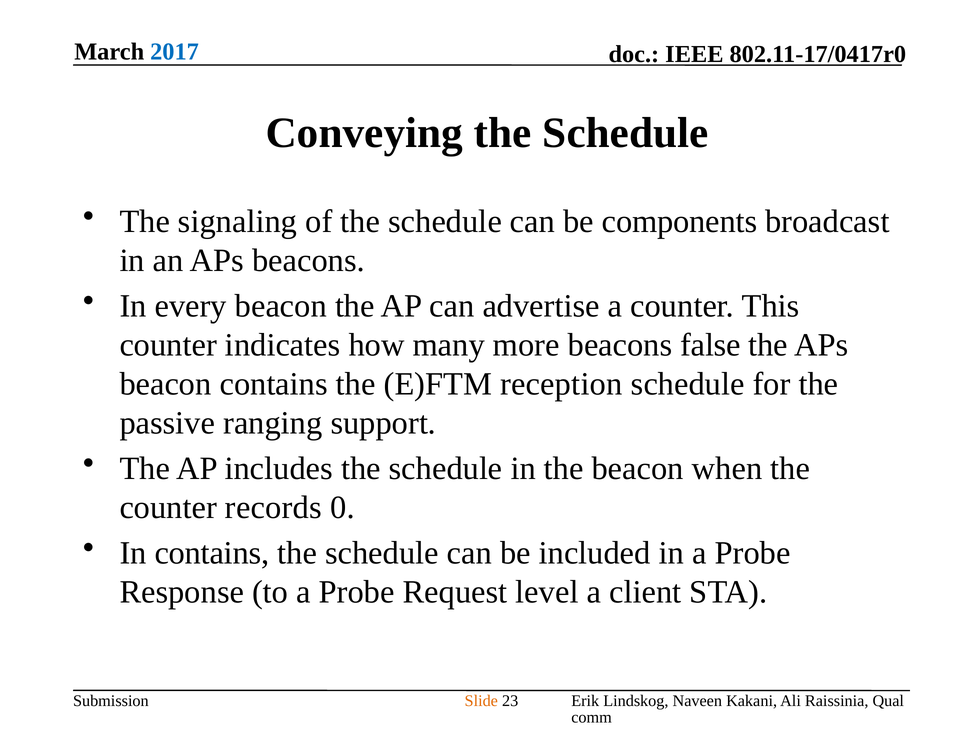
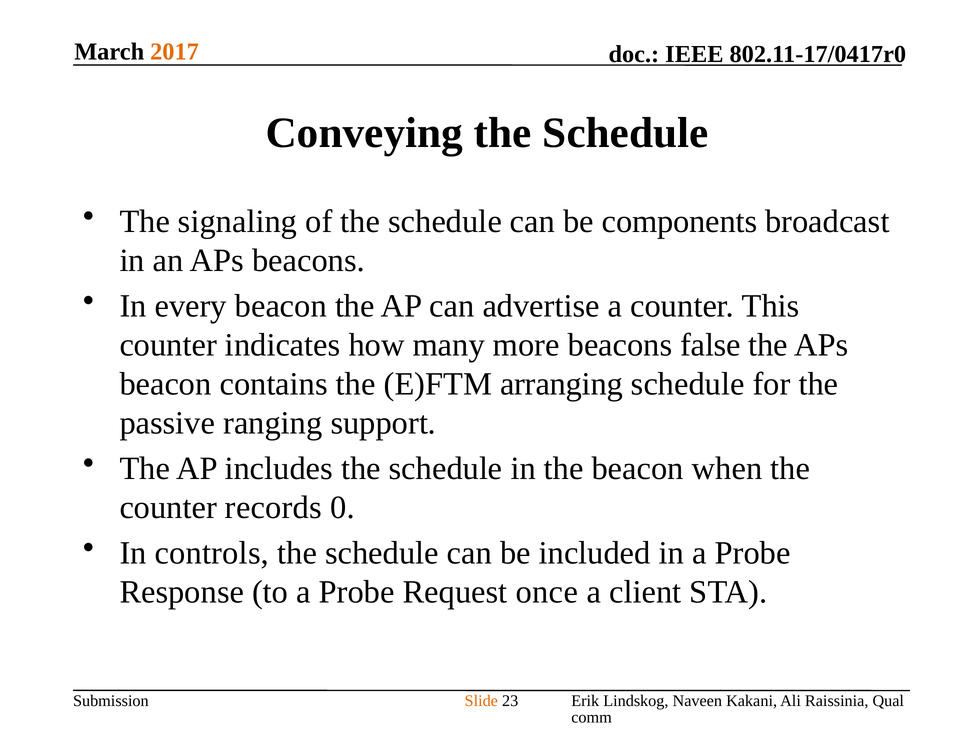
2017 colour: blue -> orange
reception: reception -> arranging
In contains: contains -> controls
level: level -> once
